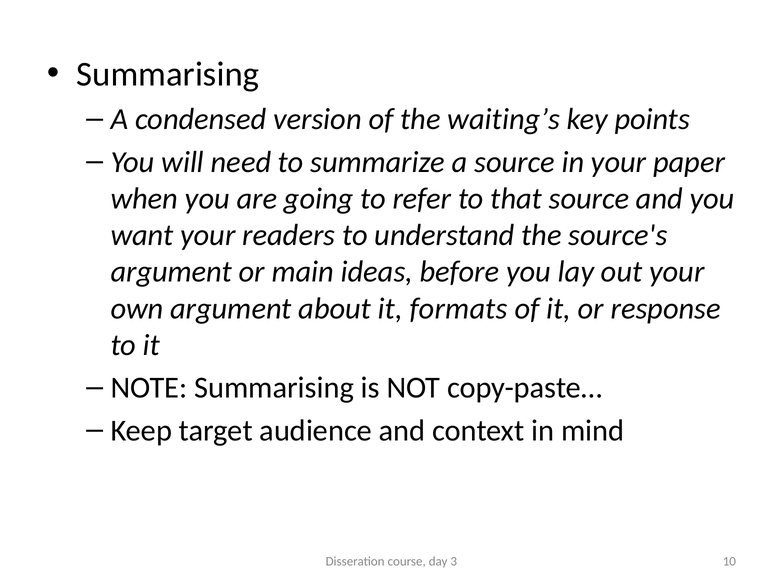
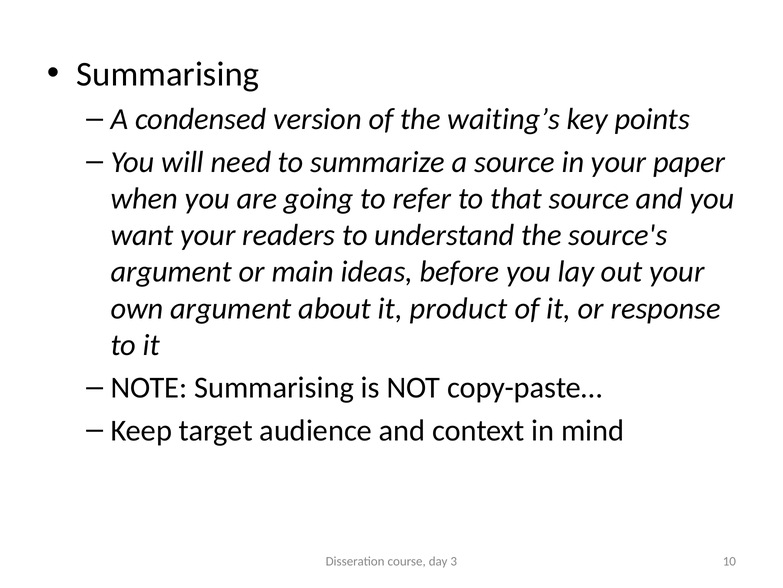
formats: formats -> product
